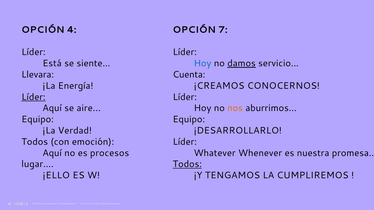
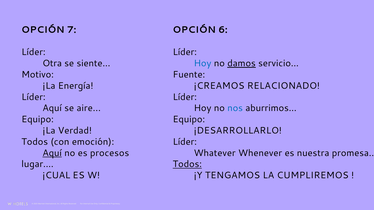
4: 4 -> 7
7: 7 -> 6
Está: Está -> Otra
Llevara: Llevara -> Motivo
Cuenta: Cuenta -> Fuente
CONOCERNOS: CONOCERNOS -> RELACIONADO
Líder at (33, 97) underline: present -> none
nos colour: orange -> blue
Aquí at (52, 153) underline: none -> present
¡ELLO: ¡ELLO -> ¡CUAL
